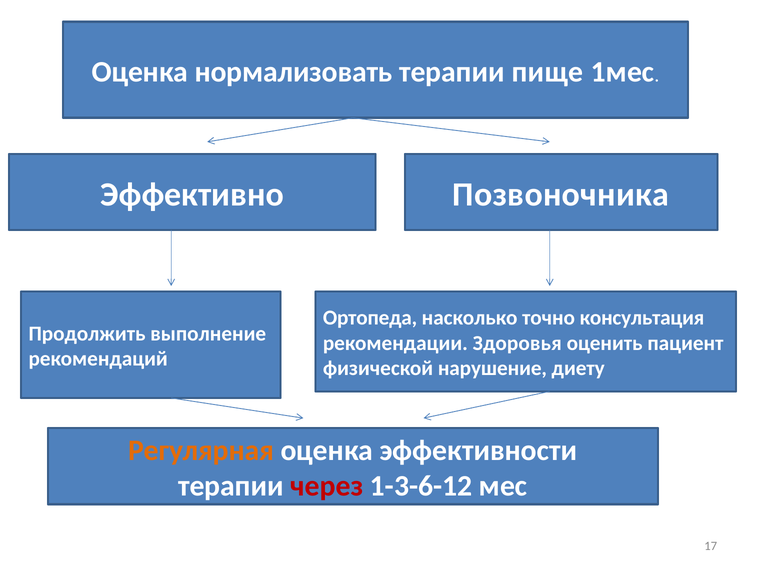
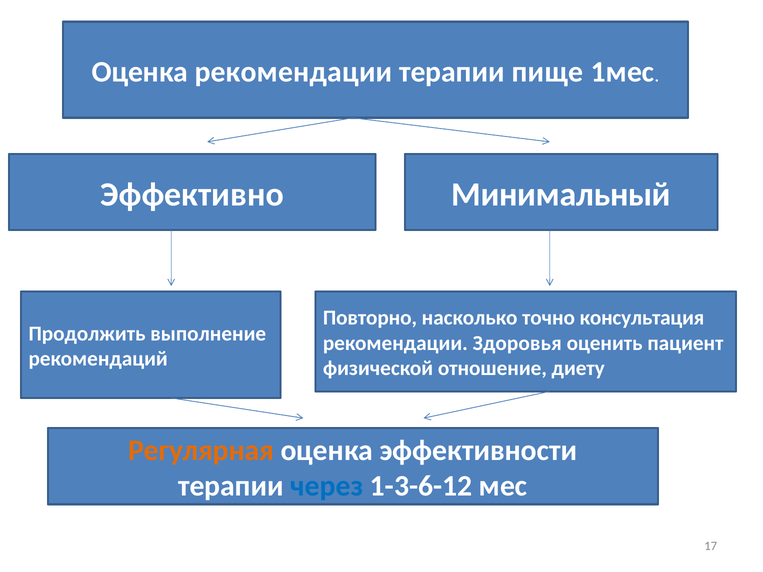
Оценка нормализовать: нормализовать -> рекомендации
Позвоночника: Позвоночника -> Минимальный
Ортопеда: Ортопеда -> Повторно
нарушение: нарушение -> отношение
через colour: red -> blue
